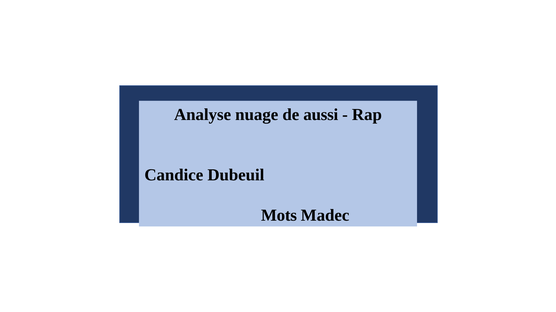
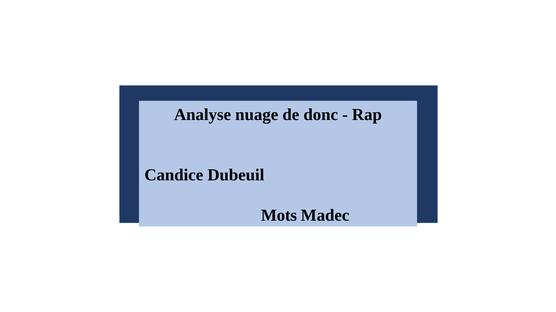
aussi: aussi -> donc
